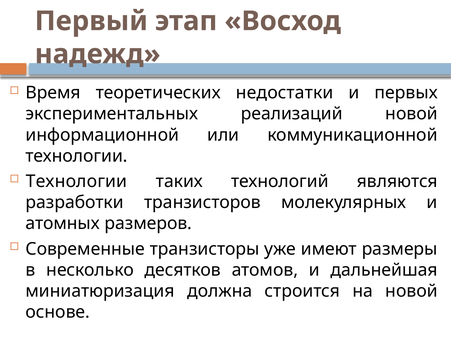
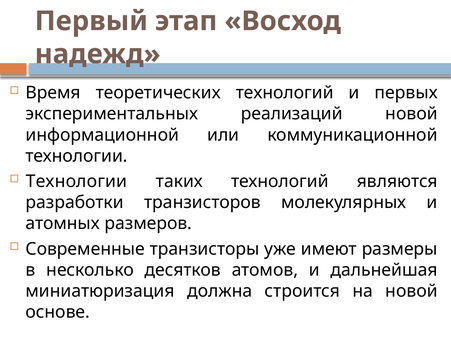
теоретических недостатки: недостатки -> технологий
